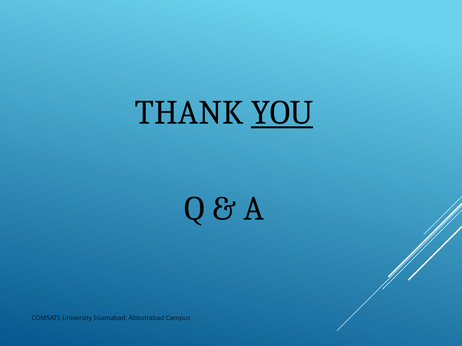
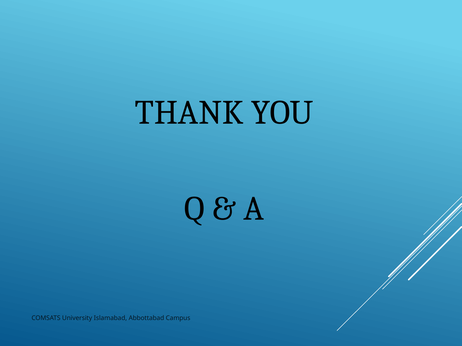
YOU underline: present -> none
